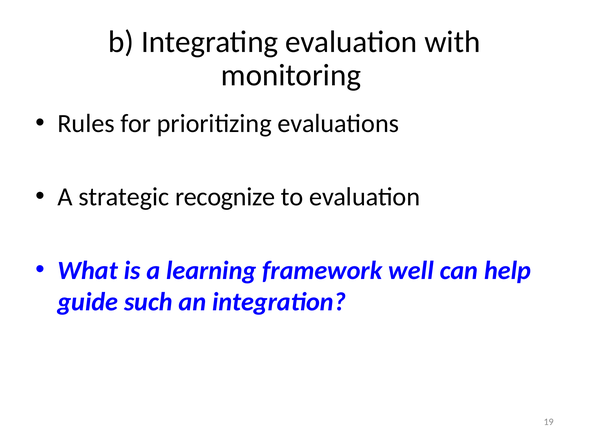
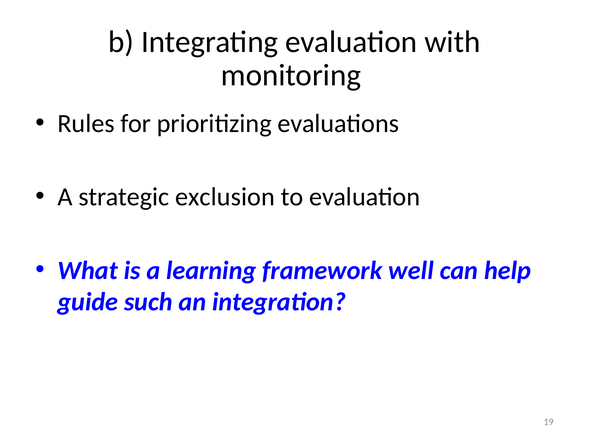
recognize: recognize -> exclusion
